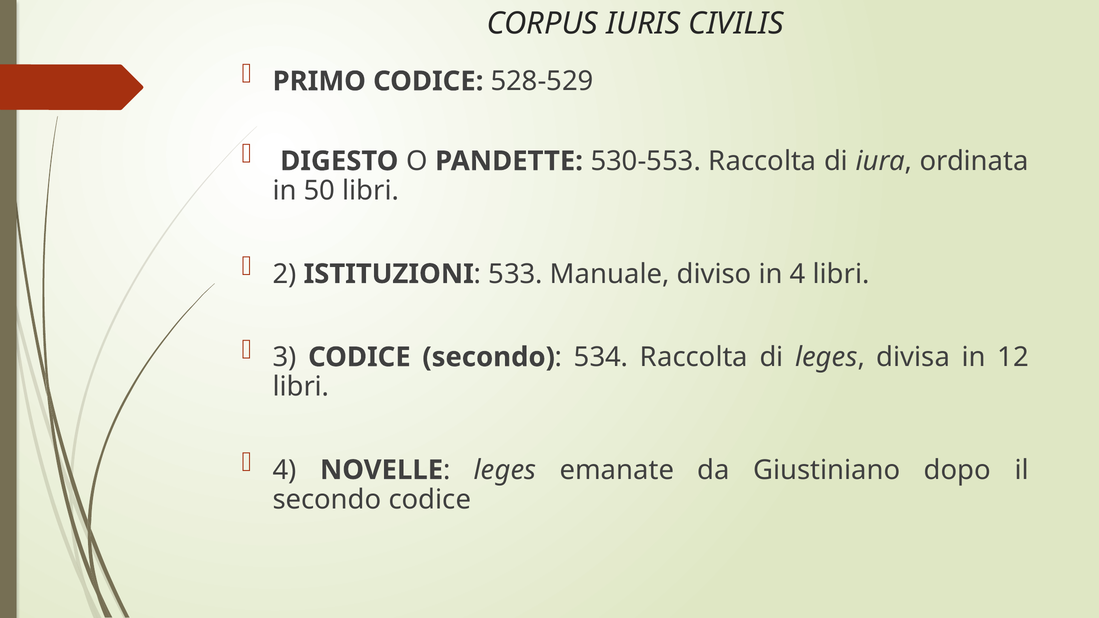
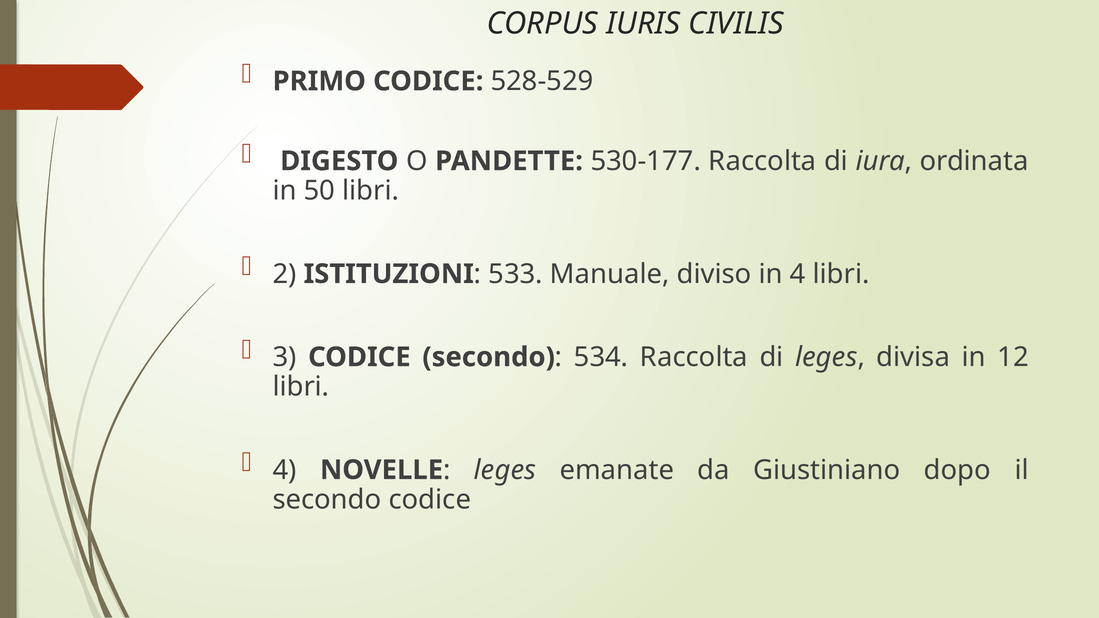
530-553: 530-553 -> 530-177
